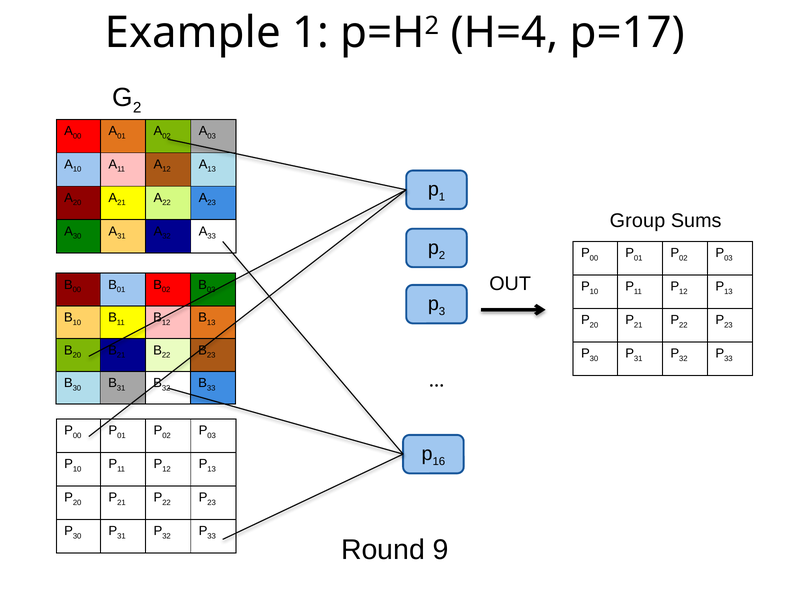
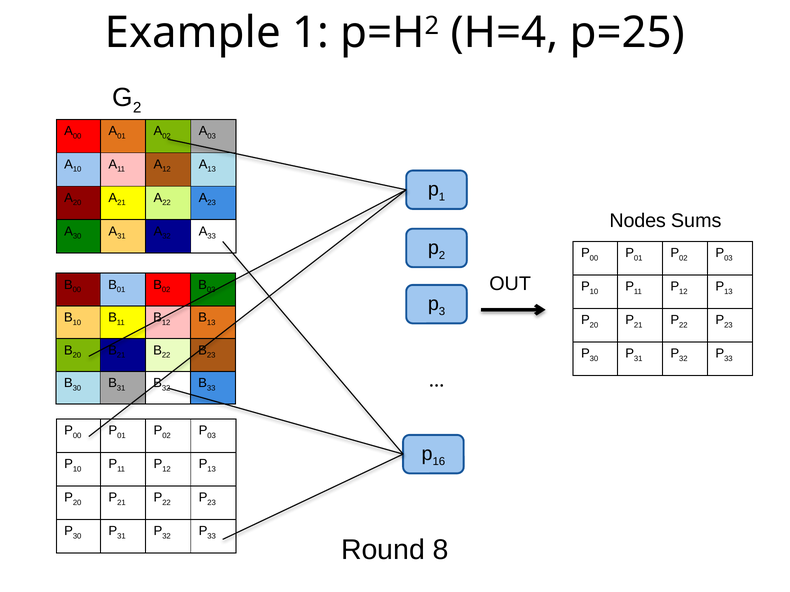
p=17: p=17 -> p=25
Group: Group -> Nodes
9: 9 -> 8
